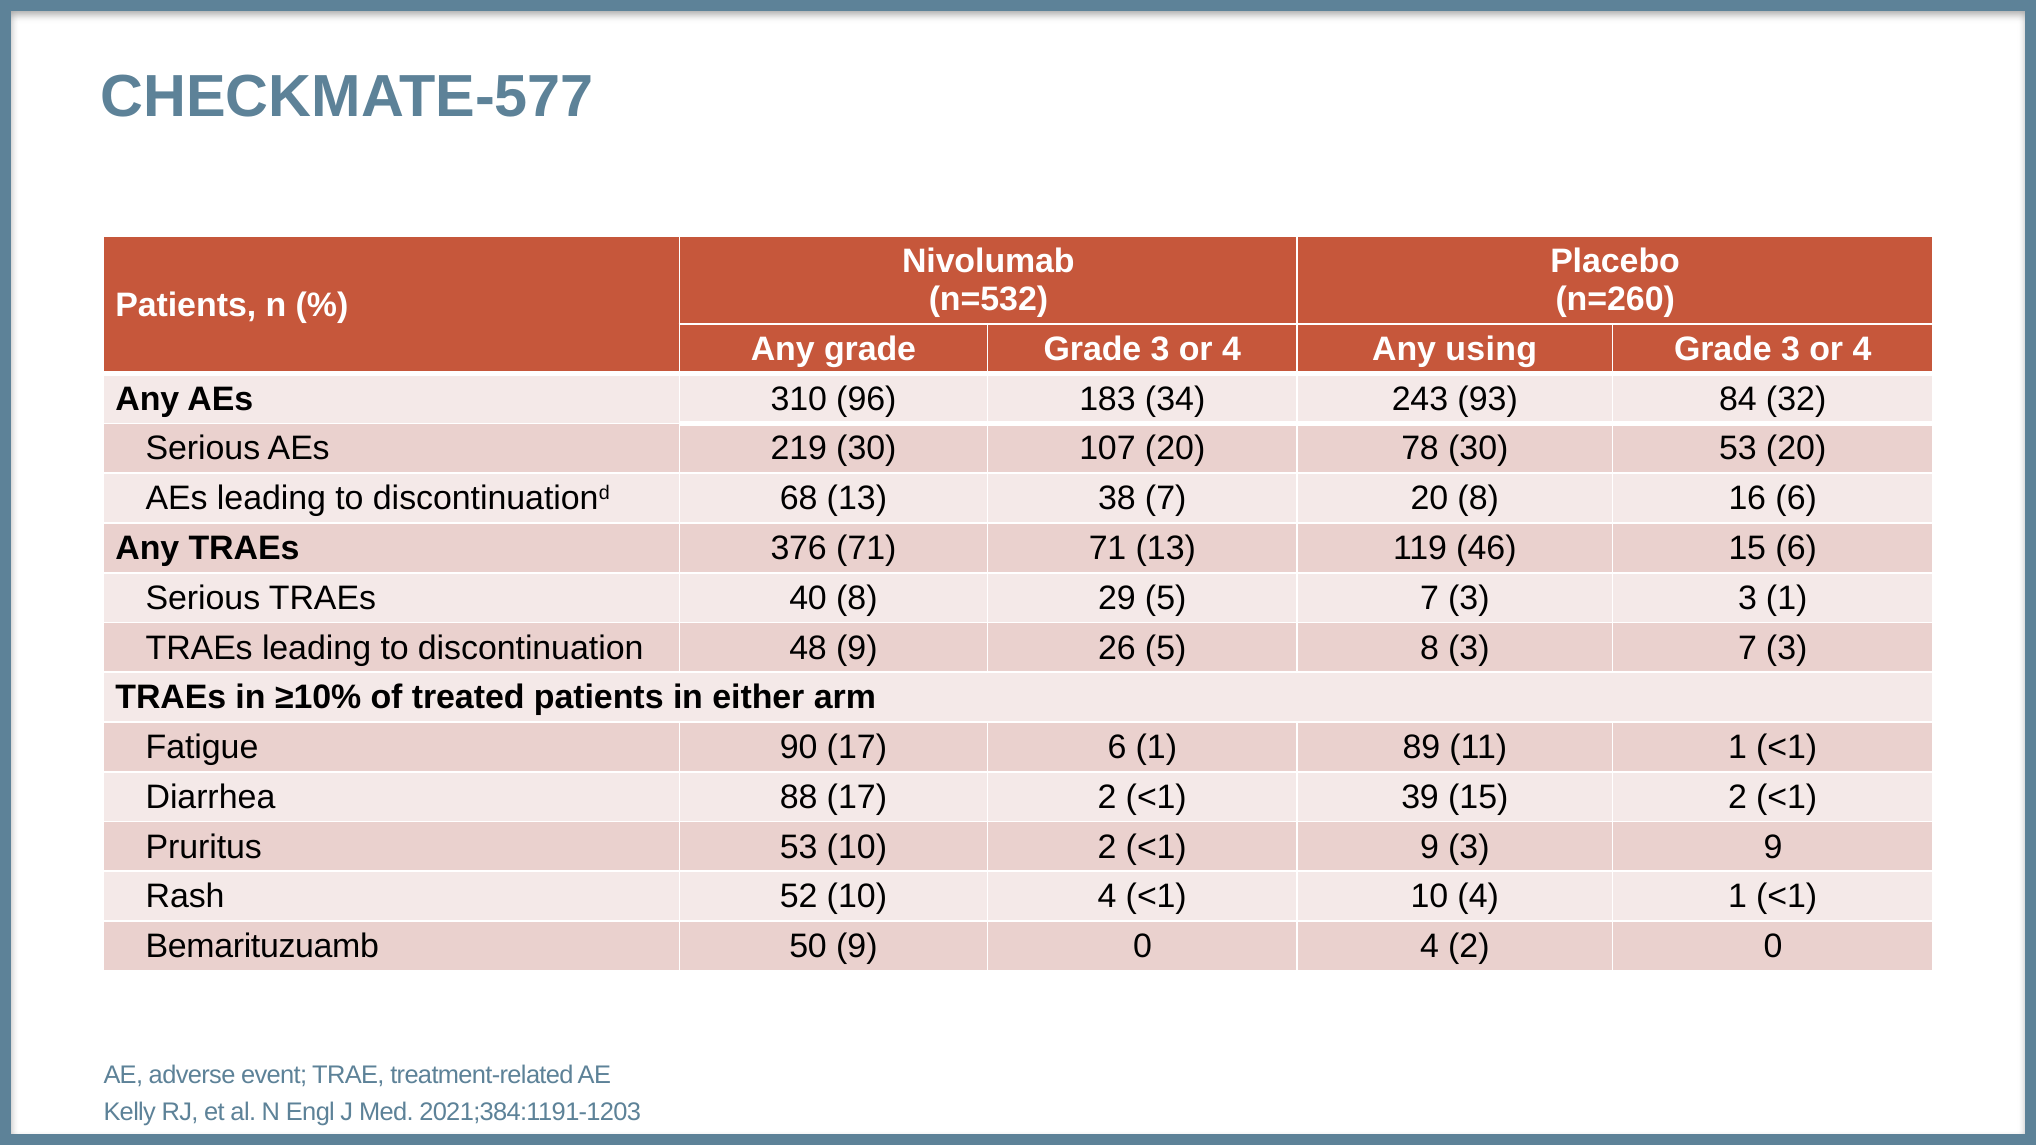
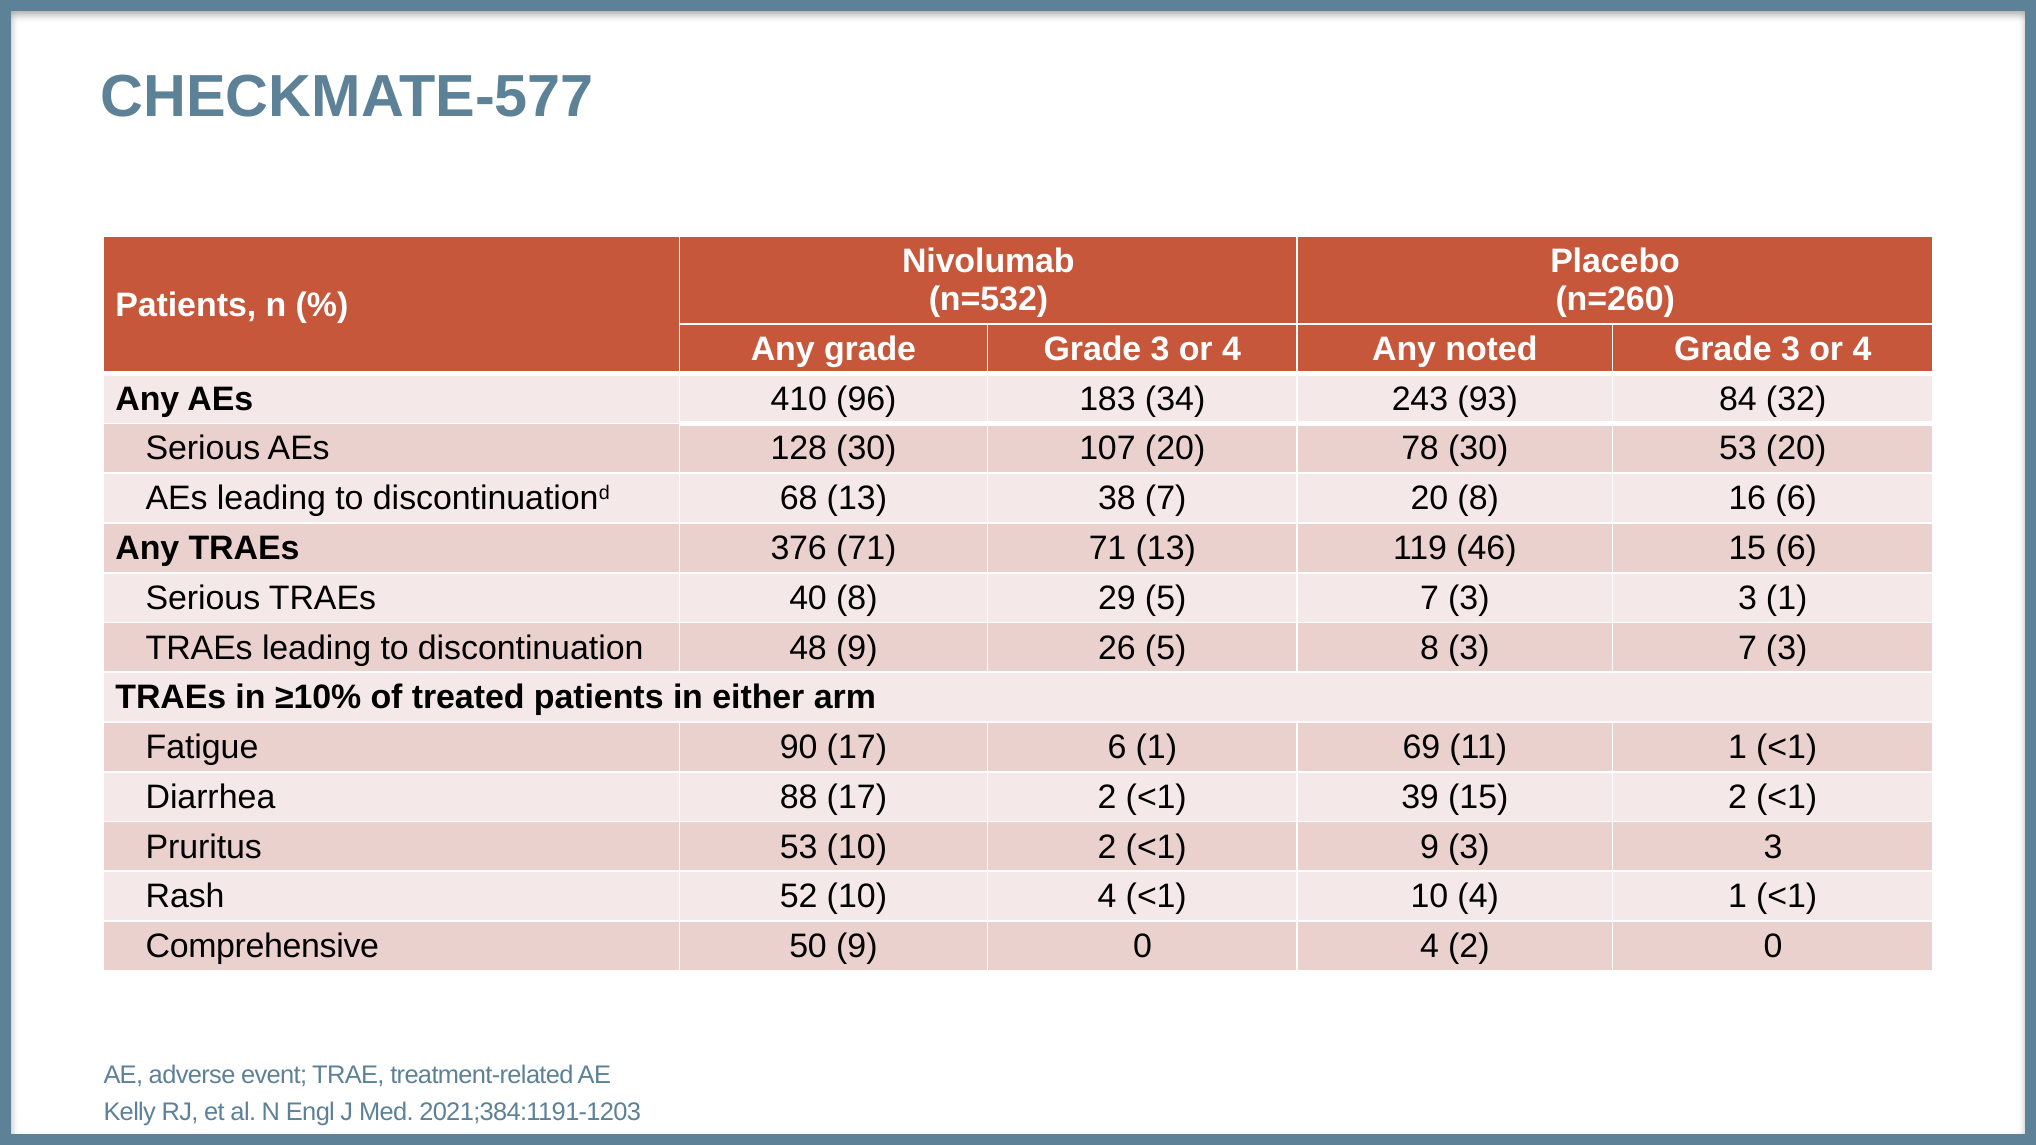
using: using -> noted
310: 310 -> 410
219: 219 -> 128
89: 89 -> 69
9 3 9: 9 -> 3
Bemarituzuamb: Bemarituzuamb -> Comprehensive
